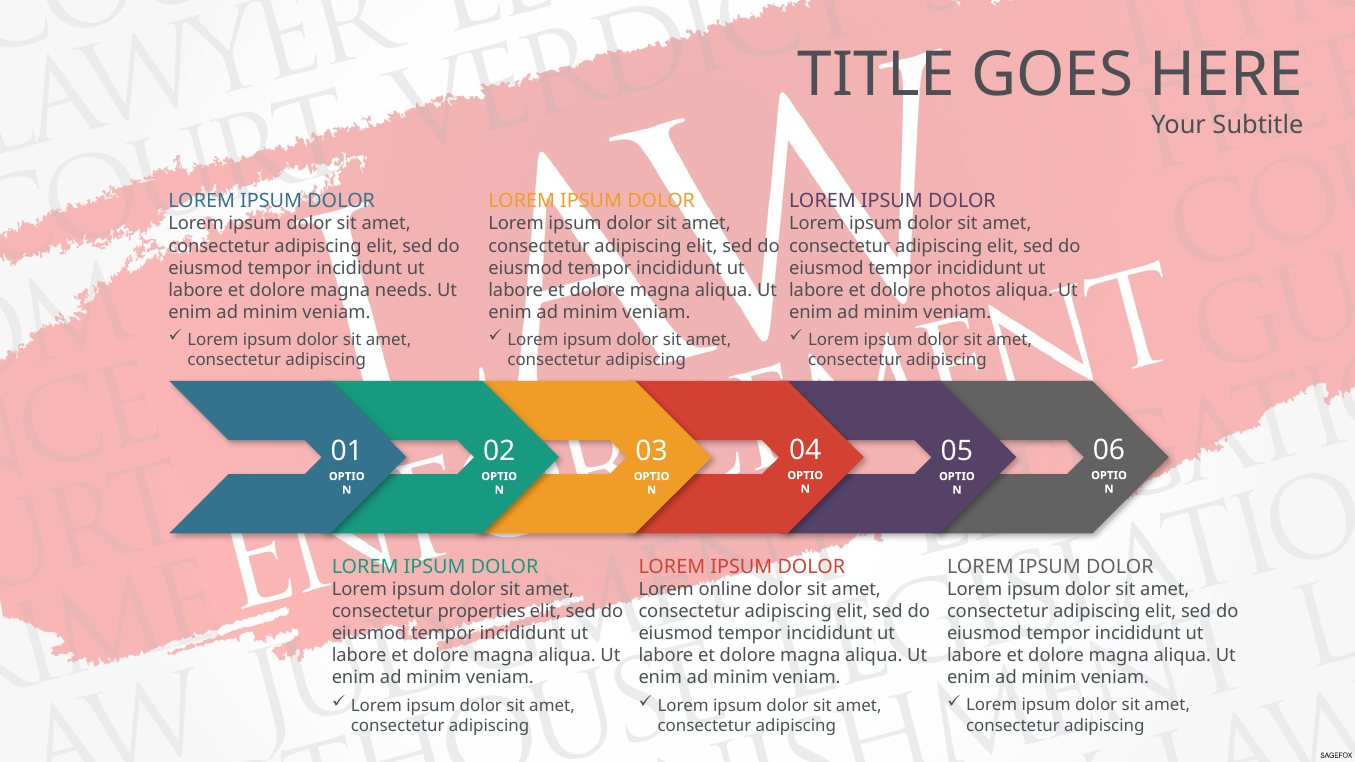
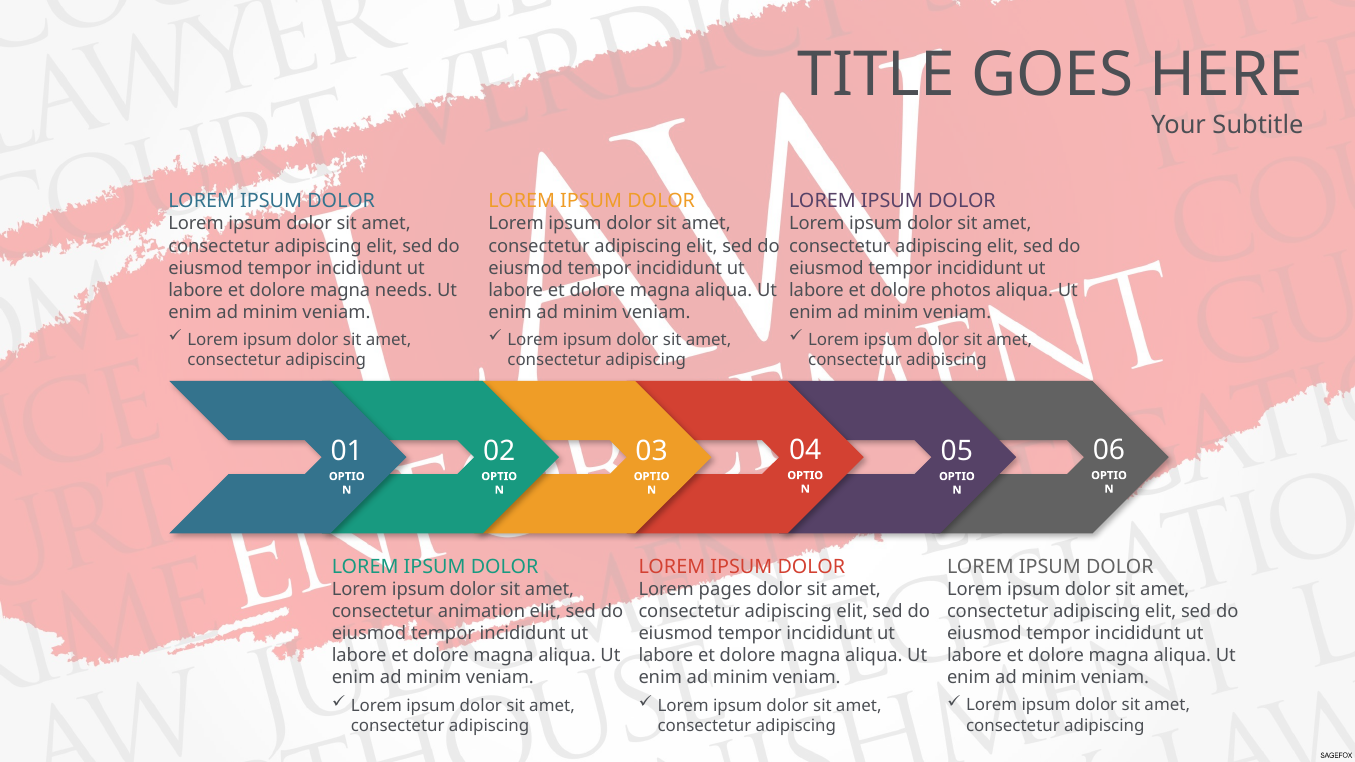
online: online -> pages
properties: properties -> animation
